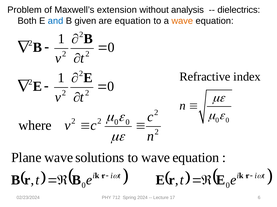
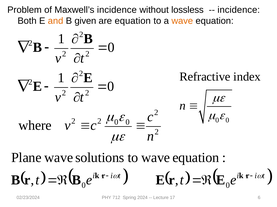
Maxwell’s extension: extension -> incidence
analysis: analysis -> lossless
dielectrics at (239, 10): dielectrics -> incidence
and colour: blue -> orange
